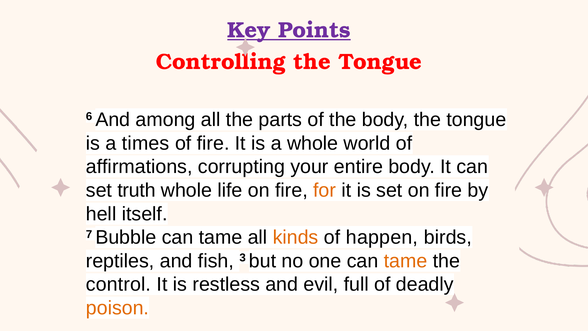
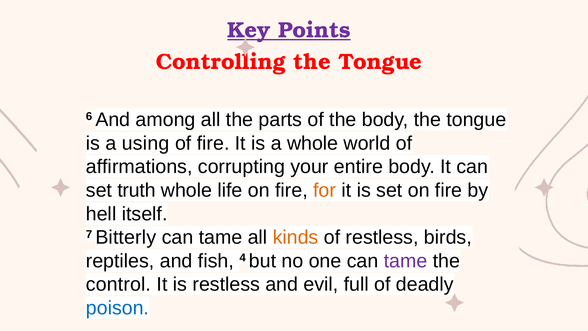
times: times -> using
Bubble: Bubble -> Bitterly
of happen: happen -> restless
3: 3 -> 4
tame at (406, 261) colour: orange -> purple
poison colour: orange -> blue
